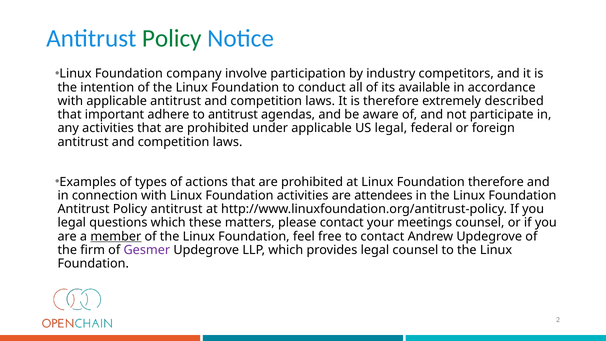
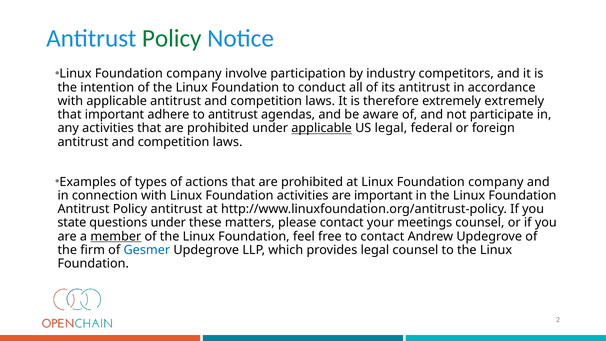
its available: available -> antitrust
extremely described: described -> extremely
applicable at (322, 128) underline: none -> present
at Linux Foundation therefore: therefore -> company
are attendees: attendees -> important
legal at (72, 223): legal -> state
questions which: which -> under
Gesmer colour: purple -> blue
